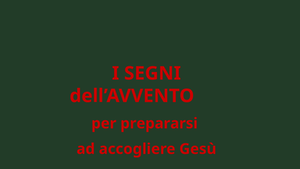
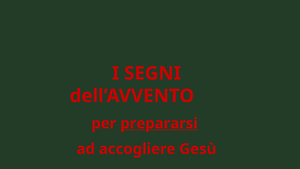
prepararsi underline: none -> present
